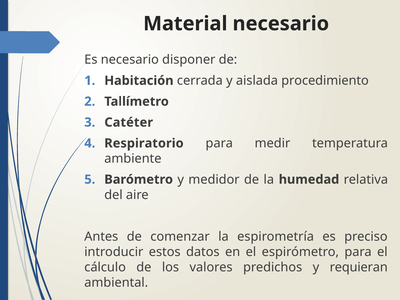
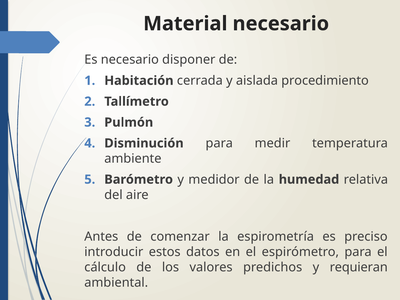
Catéter: Catéter -> Pulmón
Respiratorio: Respiratorio -> Disminución
